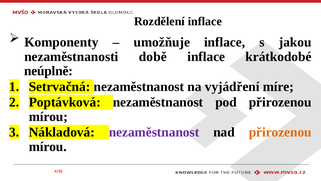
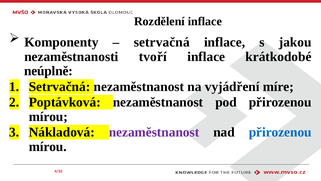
umožňuje at (162, 42): umožňuje -> setrvačná
době: době -> tvoří
přirozenou at (280, 132) colour: orange -> blue
